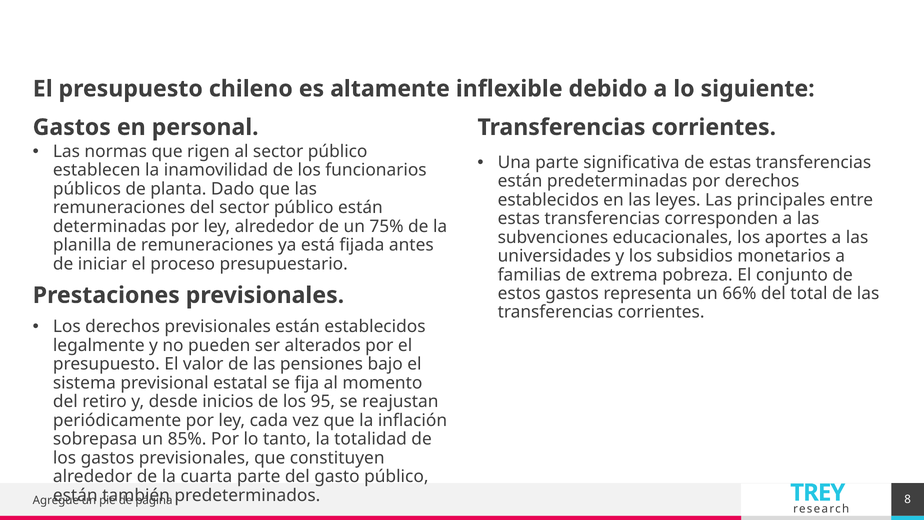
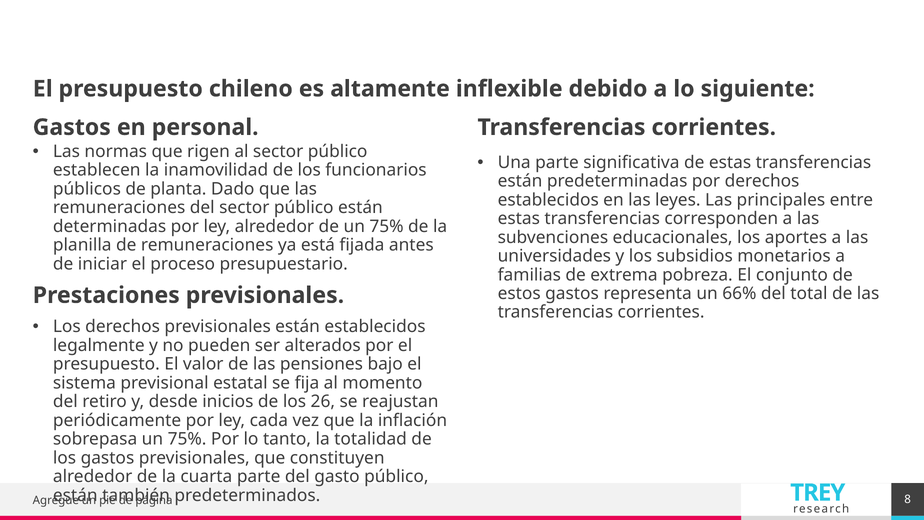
95: 95 -> 26
sobrepasa un 85%: 85% -> 75%
